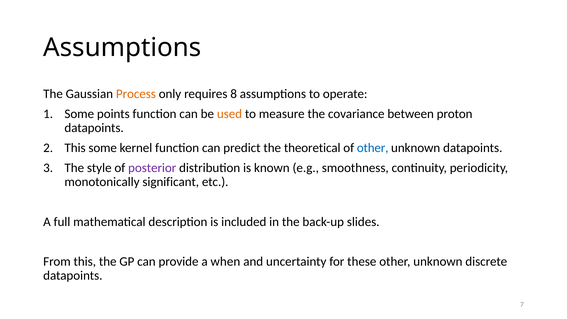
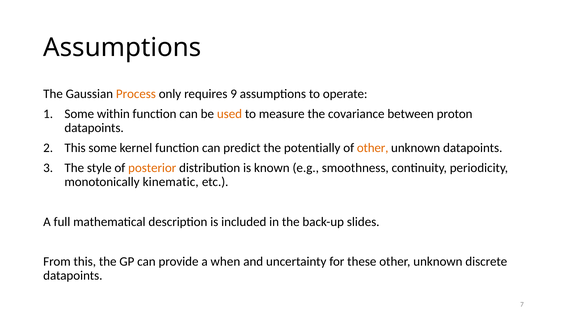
8: 8 -> 9
points: points -> within
theoretical: theoretical -> potentially
other at (373, 148) colour: blue -> orange
posterior colour: purple -> orange
significant: significant -> kinematic
